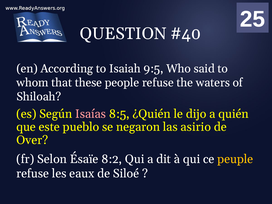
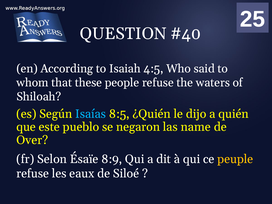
9:5: 9:5 -> 4:5
Isaías colour: pink -> light blue
asirio: asirio -> name
8:2: 8:2 -> 8:9
